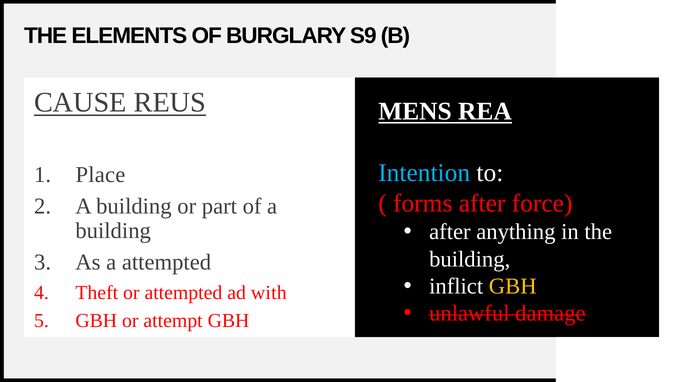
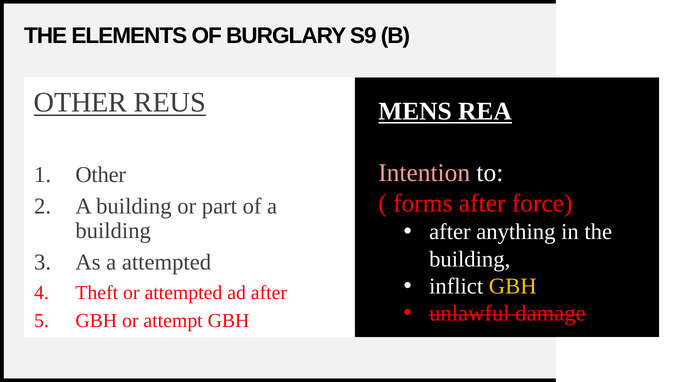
CAUSE at (80, 103): CAUSE -> OTHER
Intention colour: light blue -> pink
Place at (100, 175): Place -> Other
ad with: with -> after
